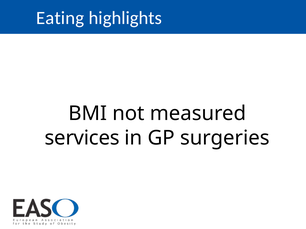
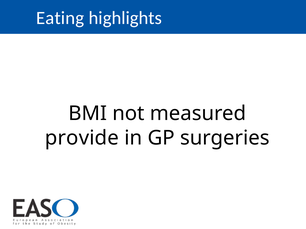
services: services -> provide
